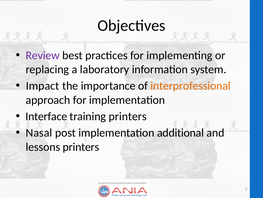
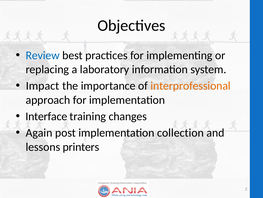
Review colour: purple -> blue
training printers: printers -> changes
Nasal: Nasal -> Again
additional: additional -> collection
